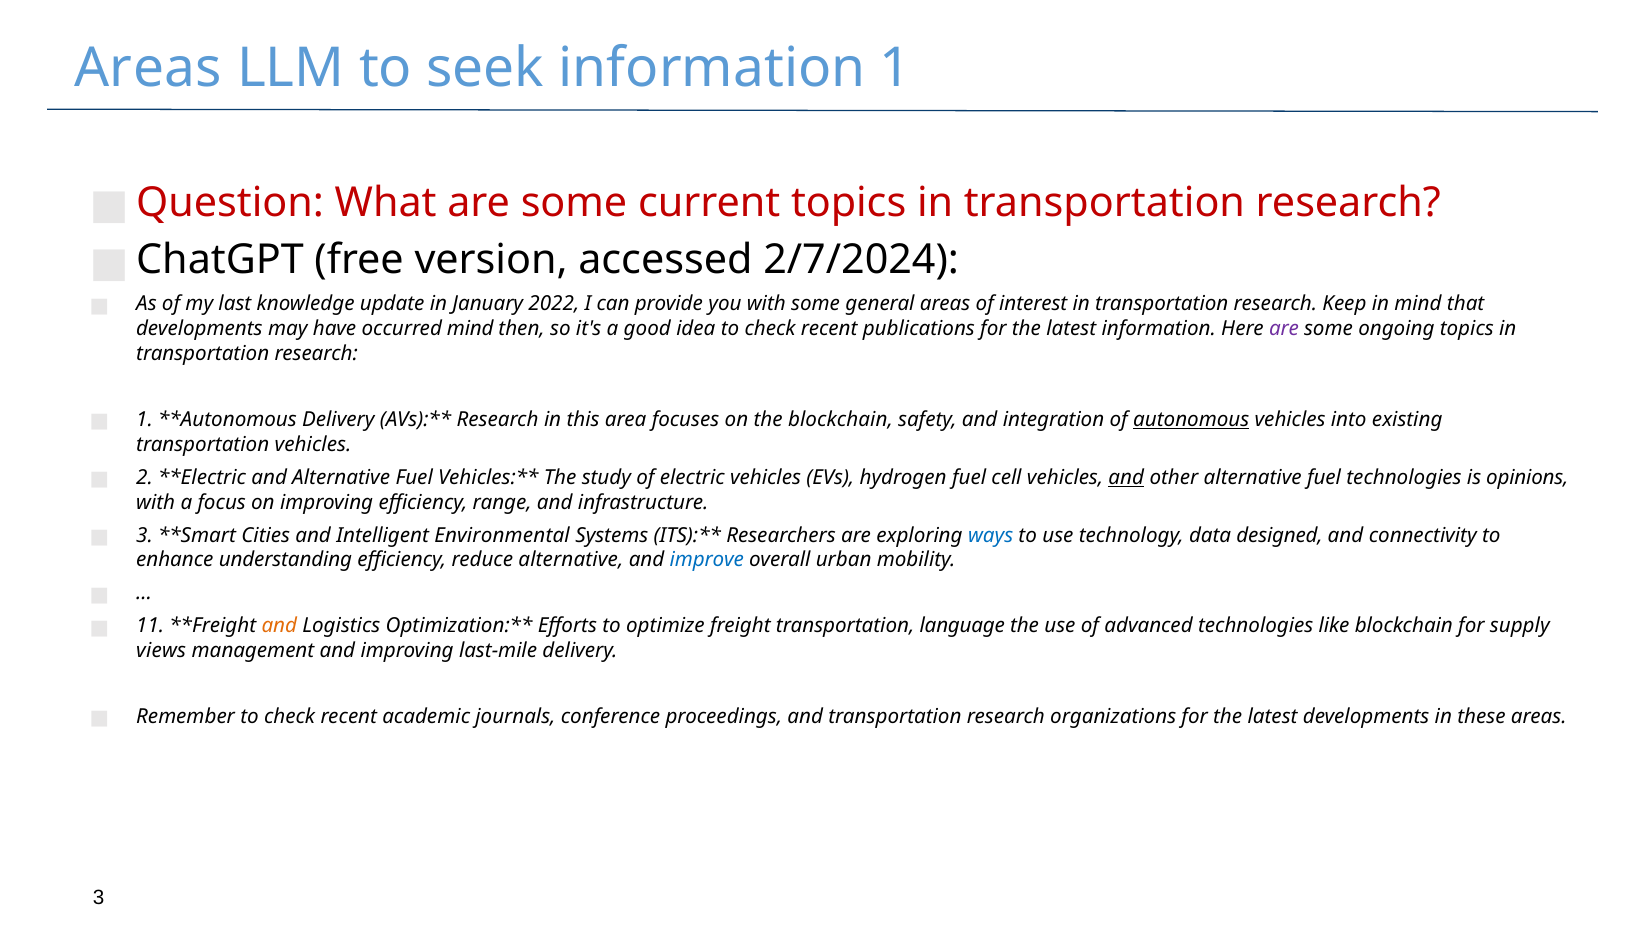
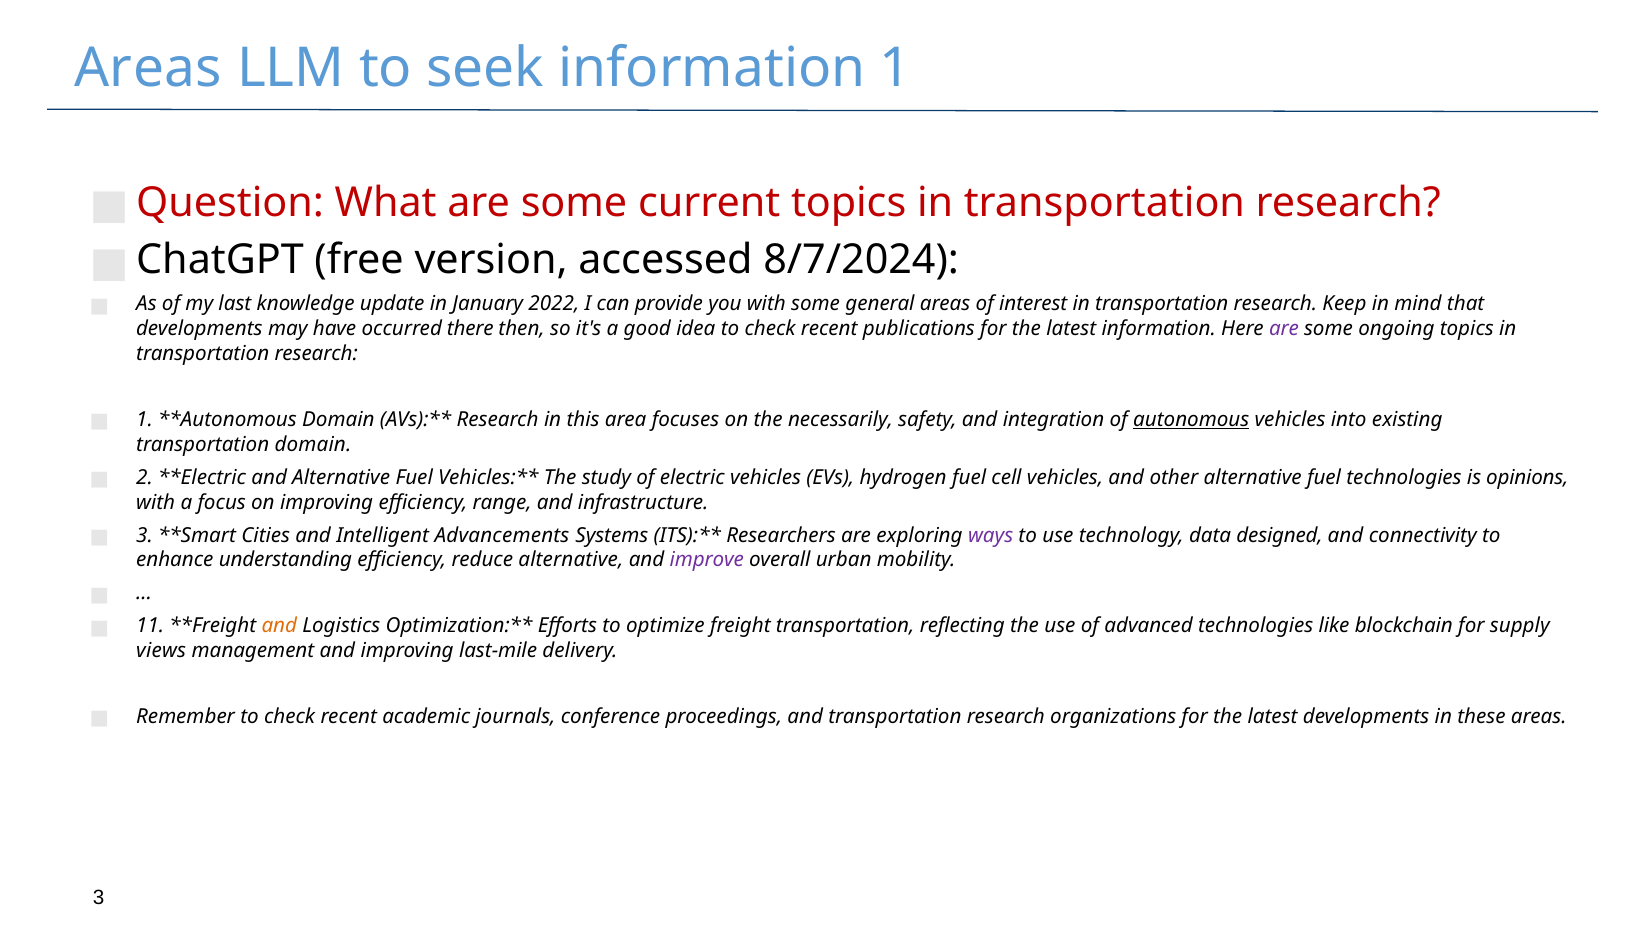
2/7/2024: 2/7/2024 -> 8/7/2024
occurred mind: mind -> there
Delivery at (338, 420): Delivery -> Domain
the blockchain: blockchain -> necessarily
transportation vehicles: vehicles -> domain
and at (1126, 477) underline: present -> none
Environmental: Environmental -> Advancements
ways colour: blue -> purple
improve colour: blue -> purple
language: language -> reflecting
